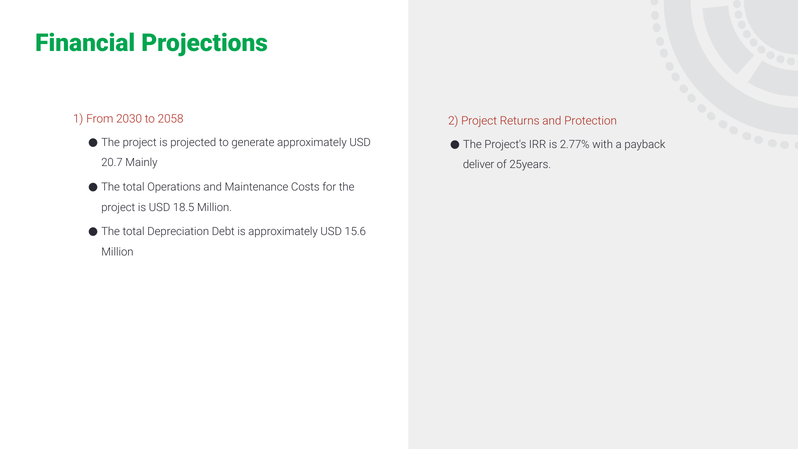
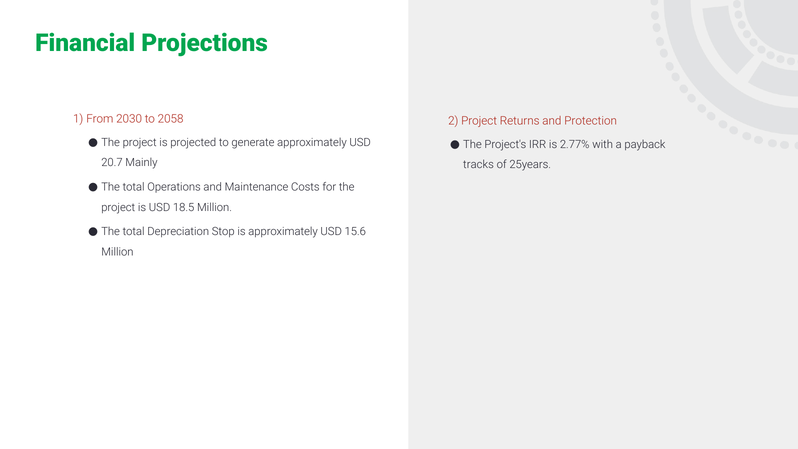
deliver: deliver -> tracks
Debt: Debt -> Stop
